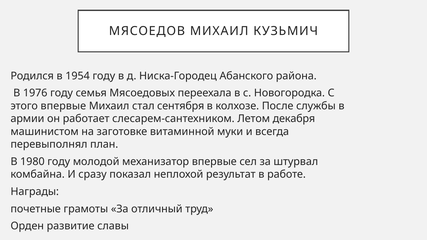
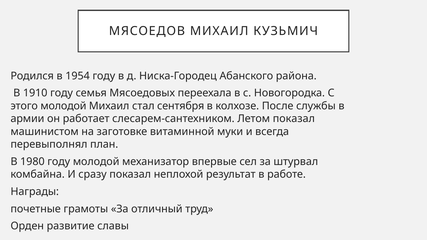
1976: 1976 -> 1910
этого впервые: впервые -> молодой
Летом декабря: декабря -> показал
